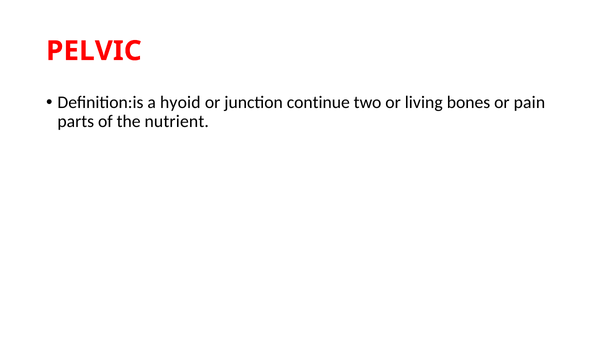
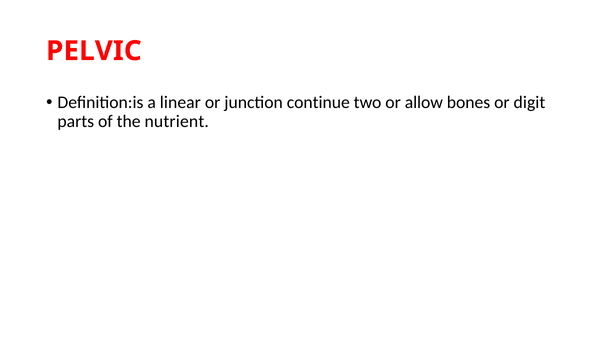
hyoid: hyoid -> linear
living: living -> allow
pain: pain -> digit
